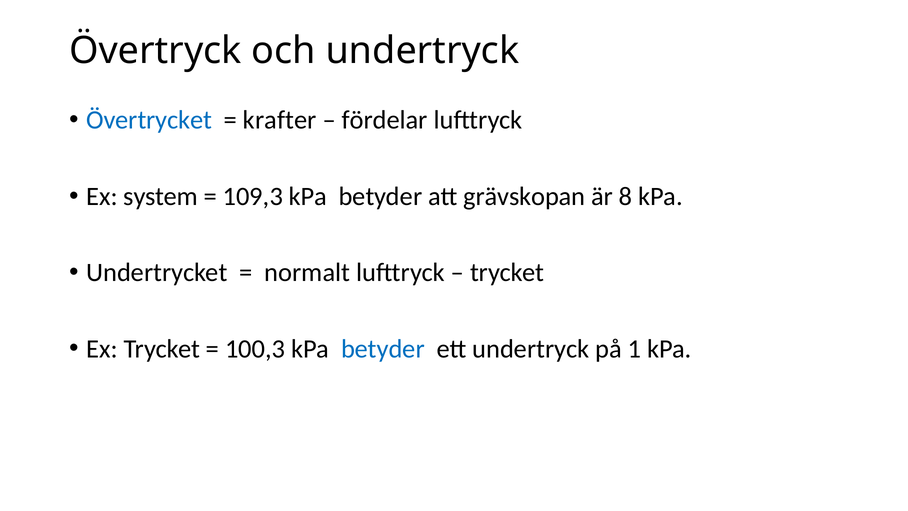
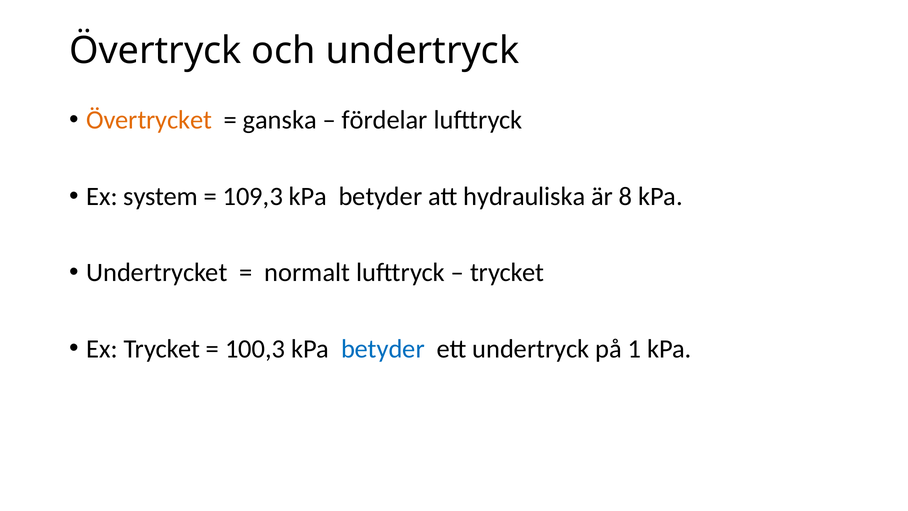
Övertrycket colour: blue -> orange
krafter: krafter -> ganska
grävskopan: grävskopan -> hydrauliska
